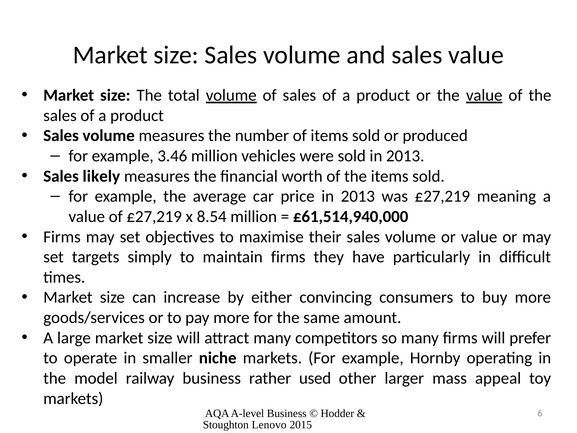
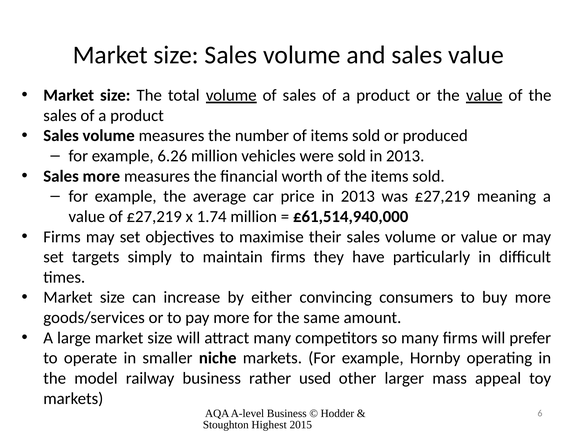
3.46: 3.46 -> 6.26
Sales likely: likely -> more
8.54: 8.54 -> 1.74
Lenovo: Lenovo -> Highest
